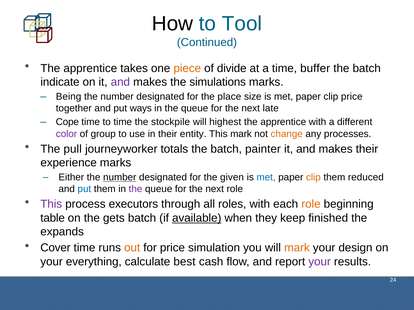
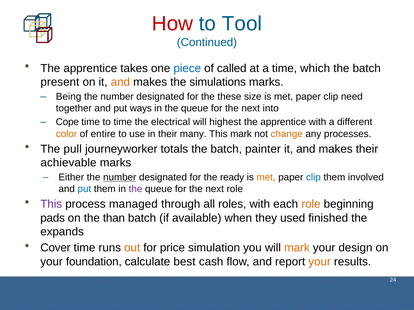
How colour: black -> red
piece colour: orange -> blue
divide: divide -> called
buffer: buffer -> which
indicate: indicate -> present
and at (120, 82) colour: purple -> orange
place: place -> these
clip price: price -> need
late: late -> into
stockpile: stockpile -> electrical
color colour: purple -> orange
group: group -> entire
entity: entity -> many
experience: experience -> achievable
given: given -> ready
met at (266, 178) colour: blue -> orange
clip at (313, 178) colour: orange -> blue
reduced: reduced -> involved
executors: executors -> managed
table: table -> pads
gets: gets -> than
available underline: present -> none
keep: keep -> used
everything: everything -> foundation
your at (320, 262) colour: purple -> orange
